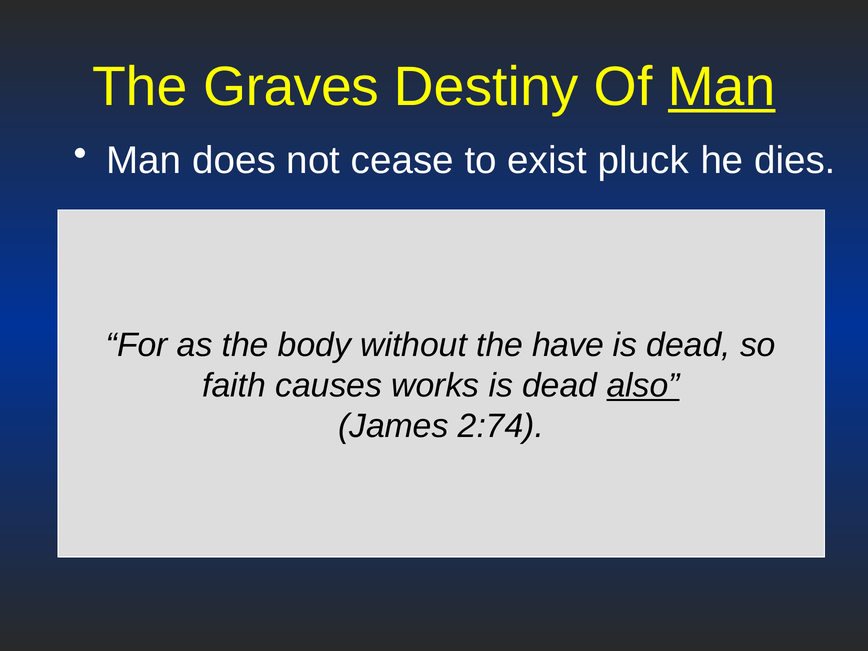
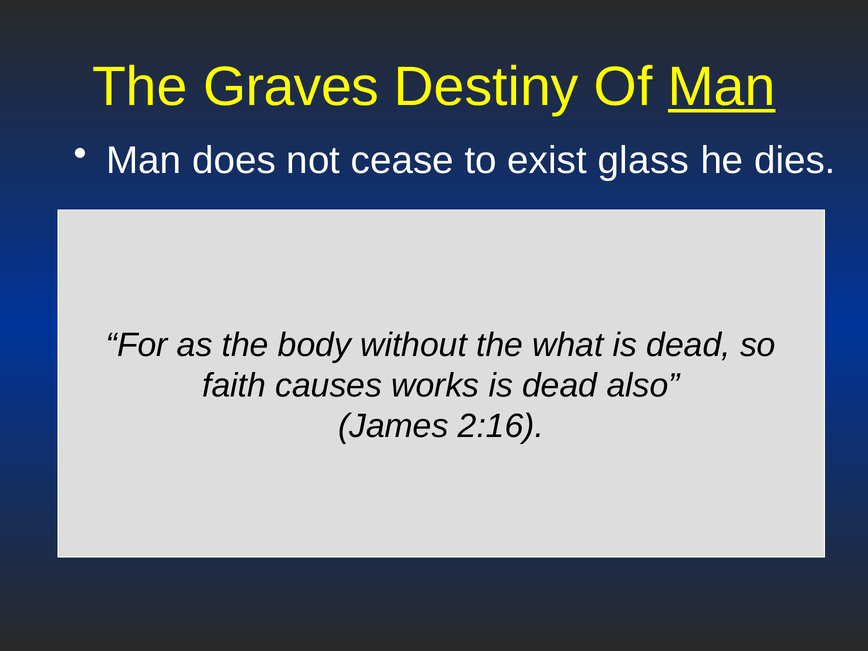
pluck: pluck -> glass
have: have -> what
also underline: present -> none
2:74: 2:74 -> 2:16
